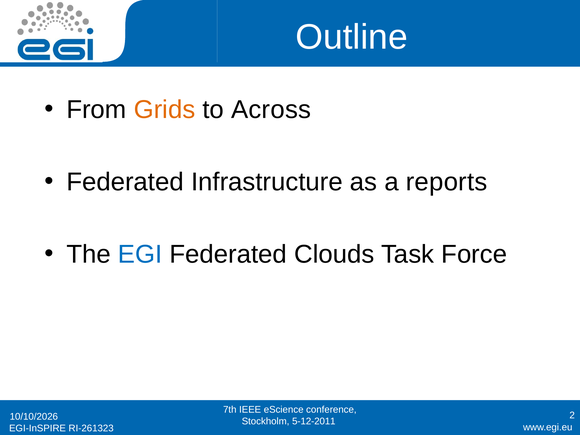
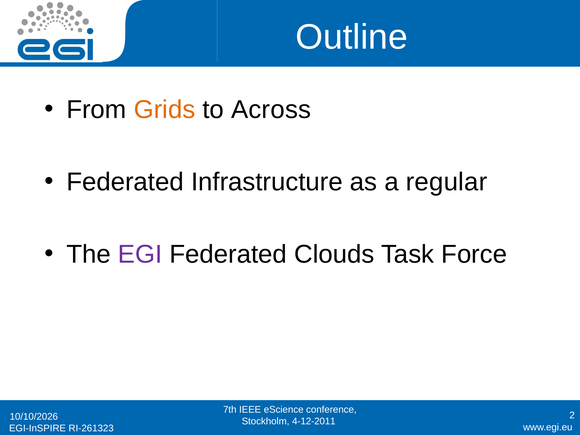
reports: reports -> regular
EGI colour: blue -> purple
5-12-2011: 5-12-2011 -> 4-12-2011
